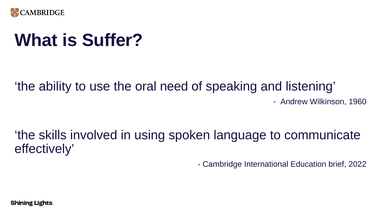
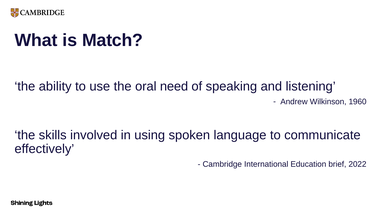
Suffer: Suffer -> Match
